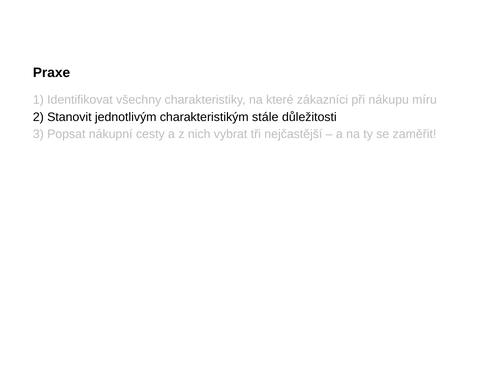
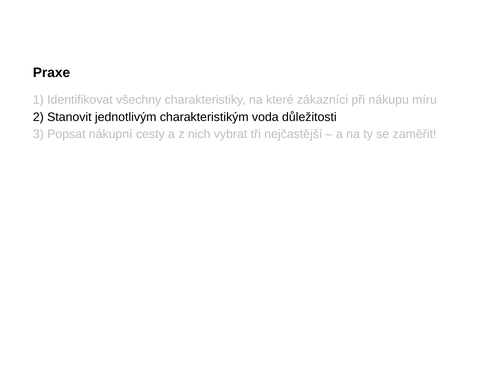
stále: stále -> voda
